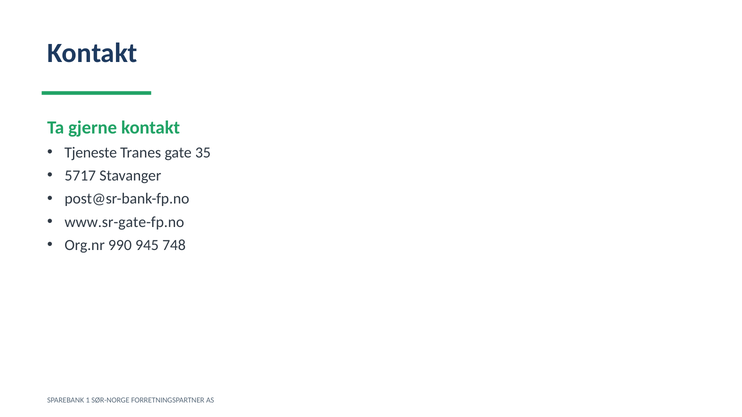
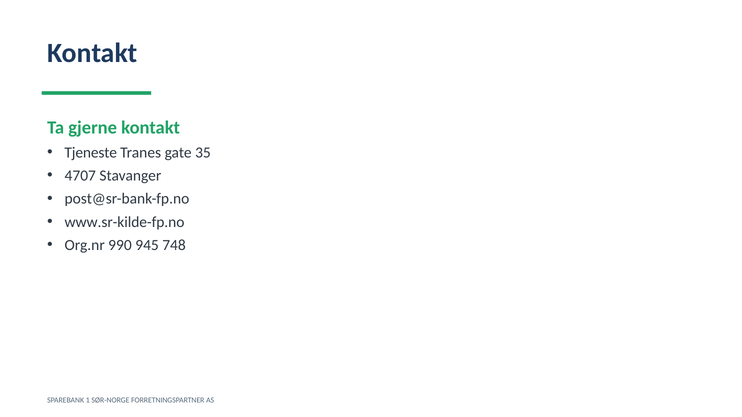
5717: 5717 -> 4707
www.sr-gate-fp.no: www.sr-gate-fp.no -> www.sr-kilde-fp.no
